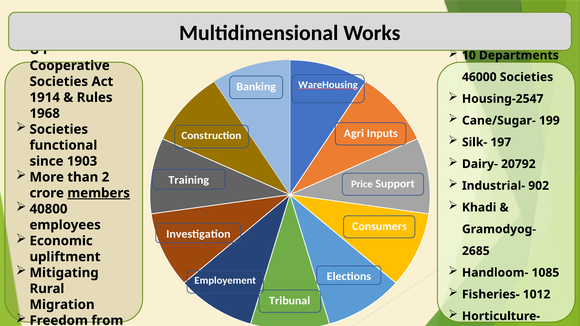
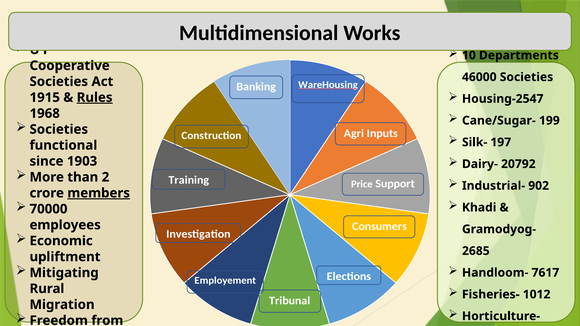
1914: 1914 -> 1915
Rules underline: none -> present
40800: 40800 -> 70000
1085: 1085 -> 7617
